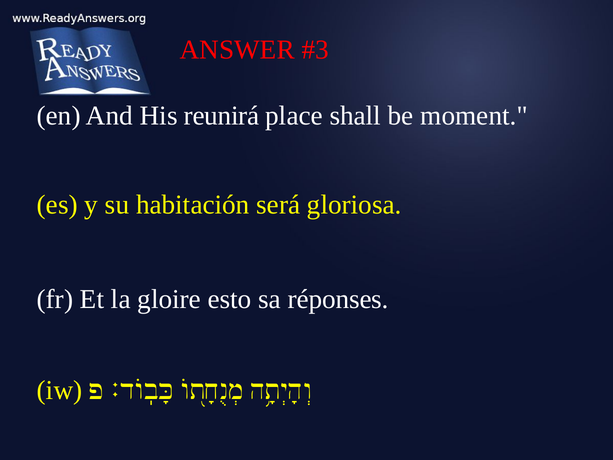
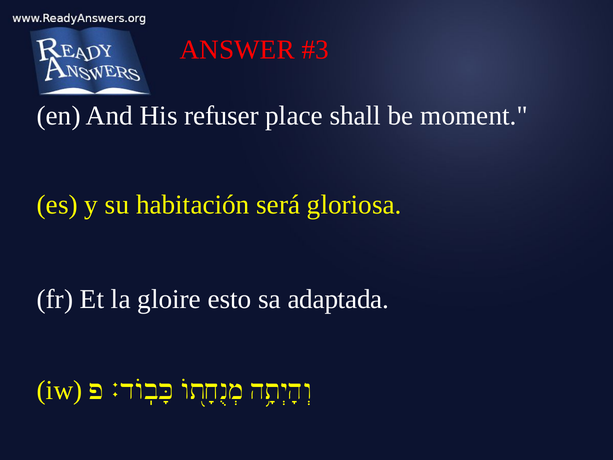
reunirá: reunirá -> refuser
réponses: réponses -> adaptada
